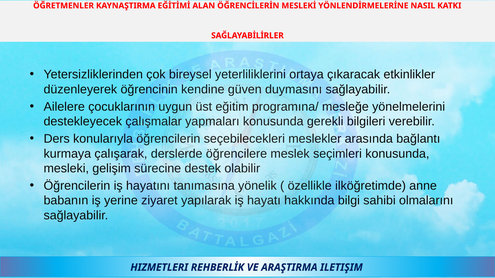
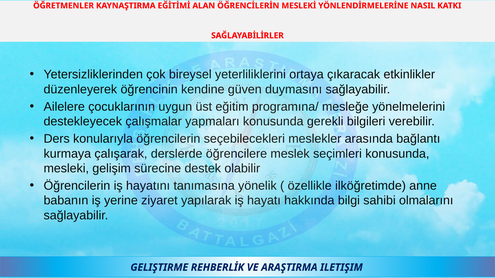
HIZMETLERI: HIZMETLERI -> GELIŞTIRME
